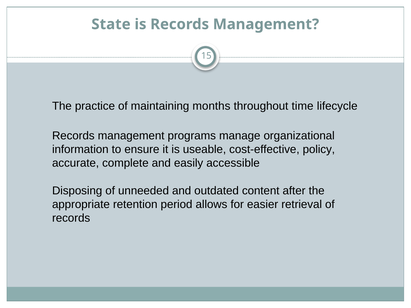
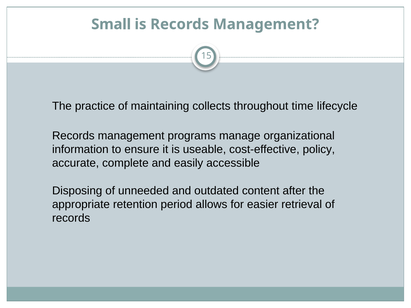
State: State -> Small
months: months -> collects
